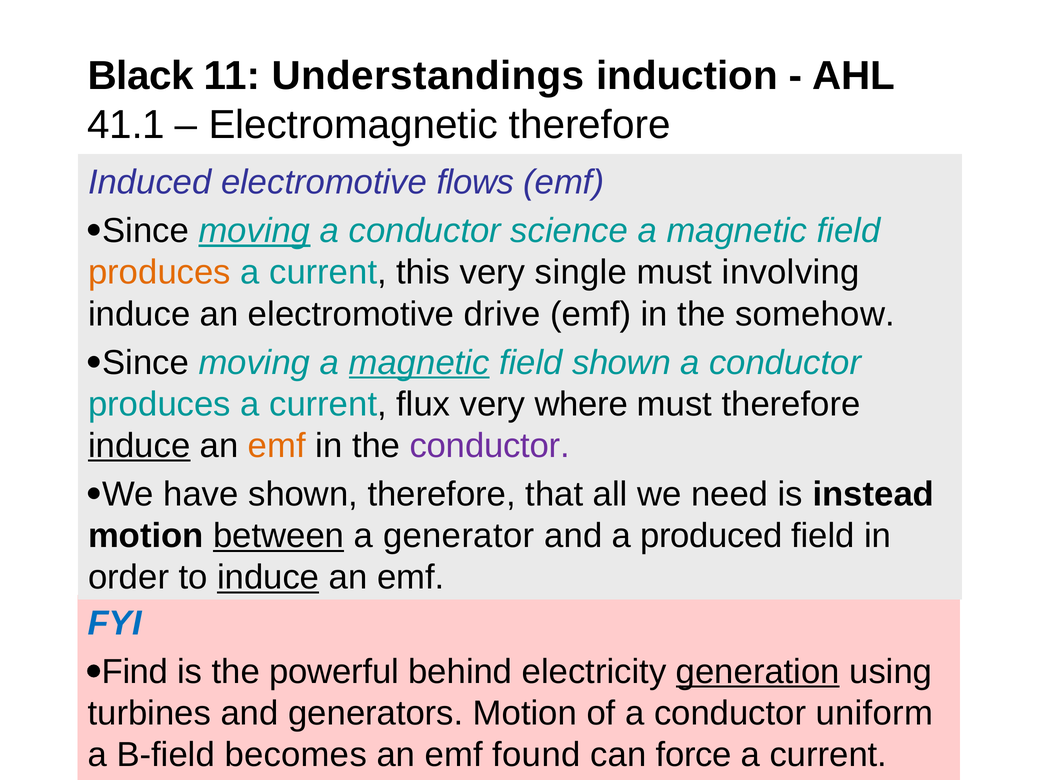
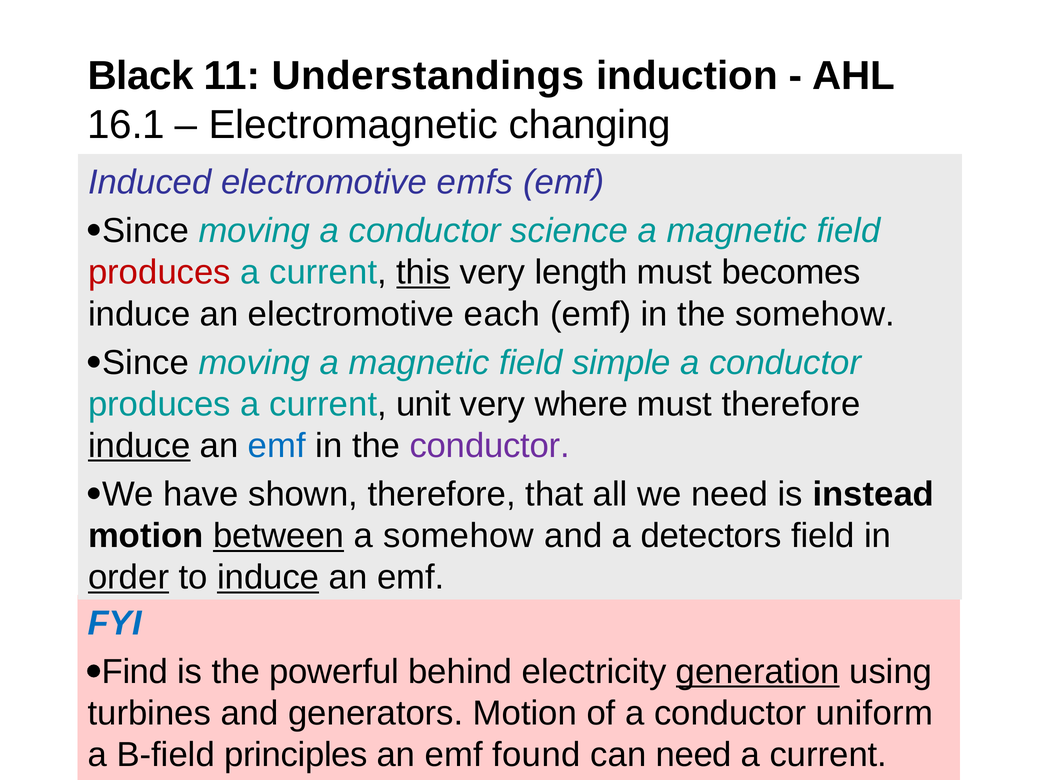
41.1: 41.1 -> 16.1
Electromagnetic therefore: therefore -> changing
flows: flows -> emfs
moving at (254, 231) underline: present -> none
produces at (159, 272) colour: orange -> red
this underline: none -> present
single: single -> length
involving: involving -> becomes
drive: drive -> each
magnetic at (419, 363) underline: present -> none
field shown: shown -> simple
flux: flux -> unit
emf at (277, 446) colour: orange -> blue
a generator: generator -> somehow
produced: produced -> detectors
order underline: none -> present
becomes: becomes -> principles
can force: force -> need
